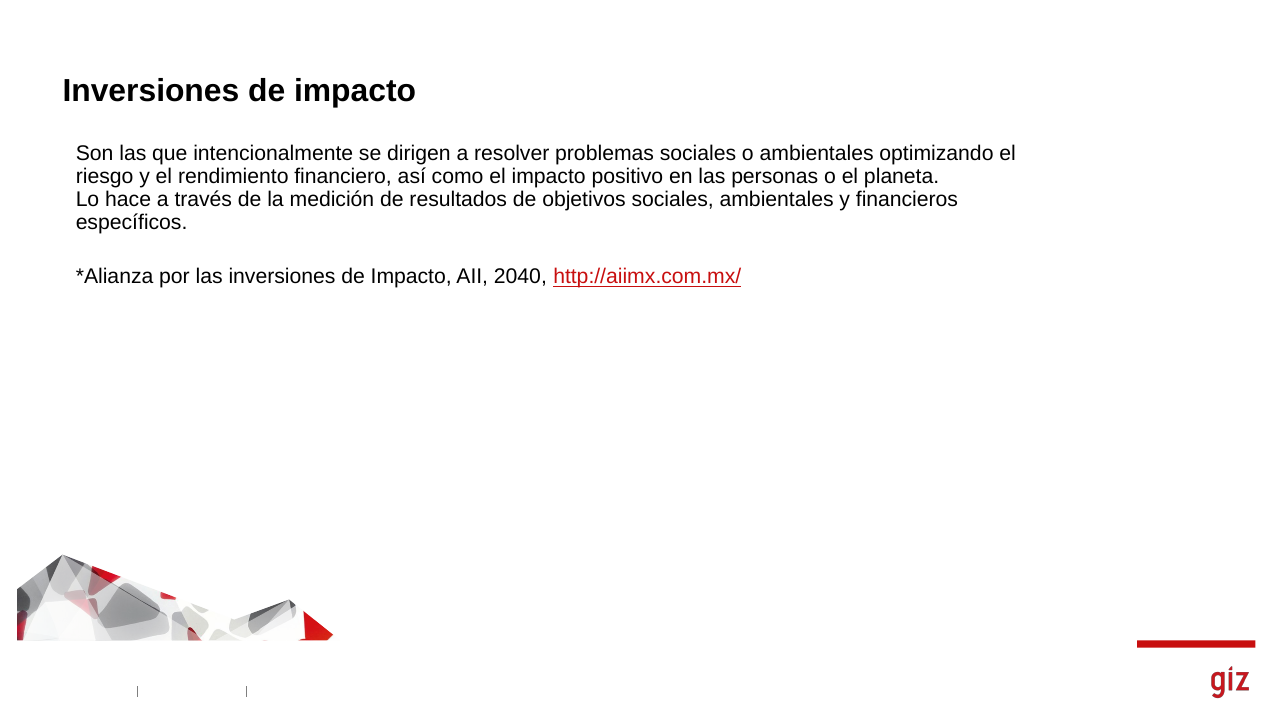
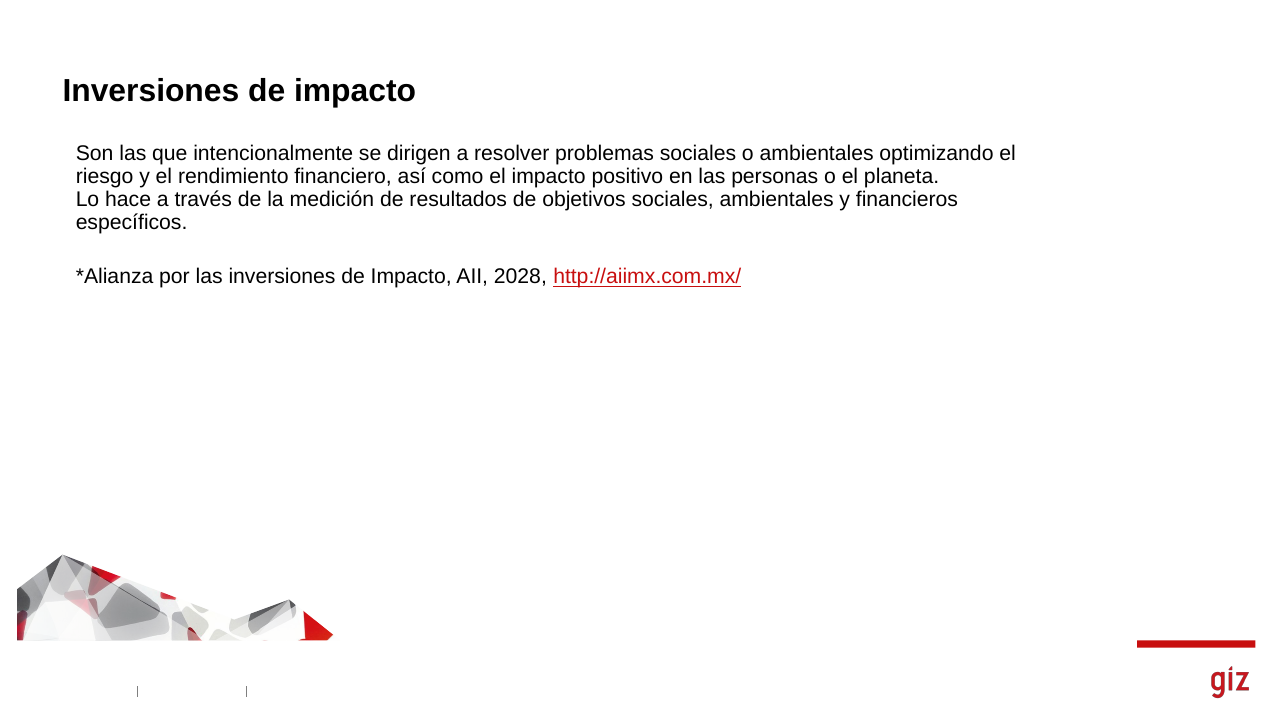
2040: 2040 -> 2028
